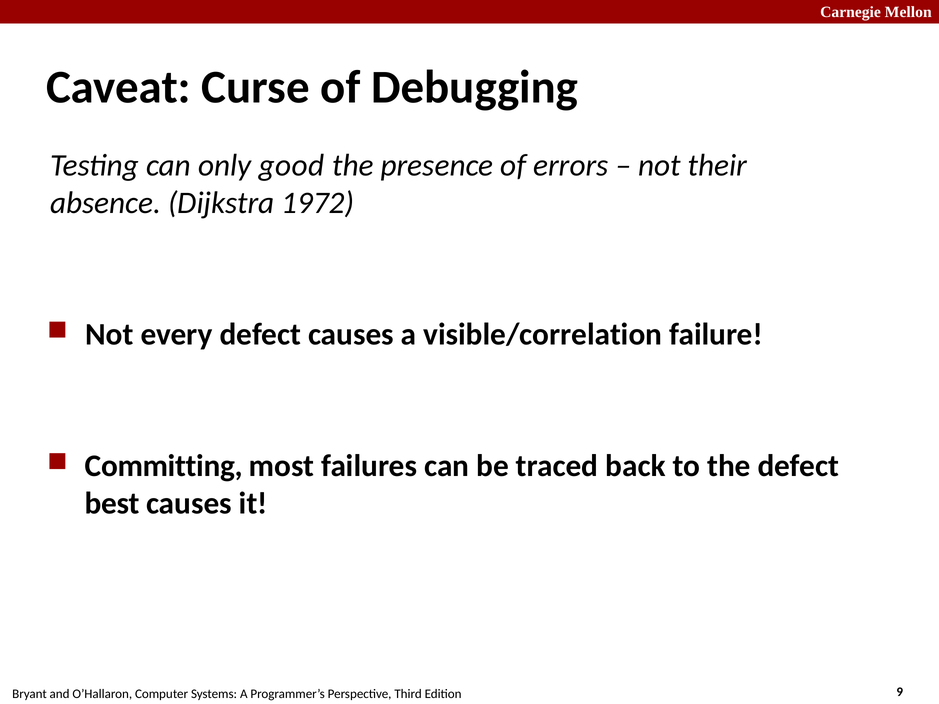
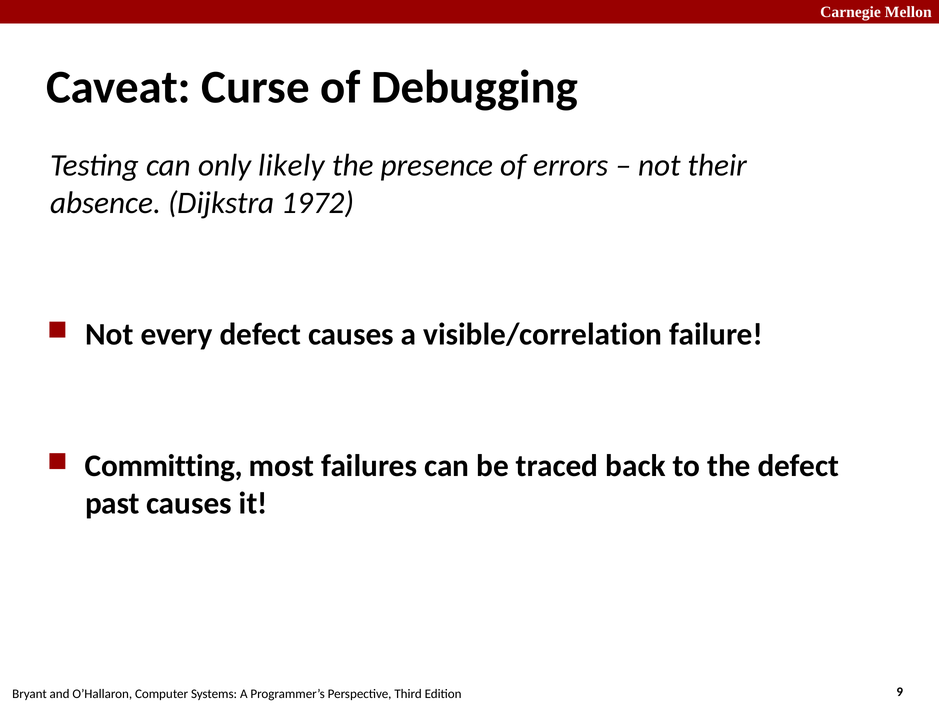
good: good -> likely
best: best -> past
